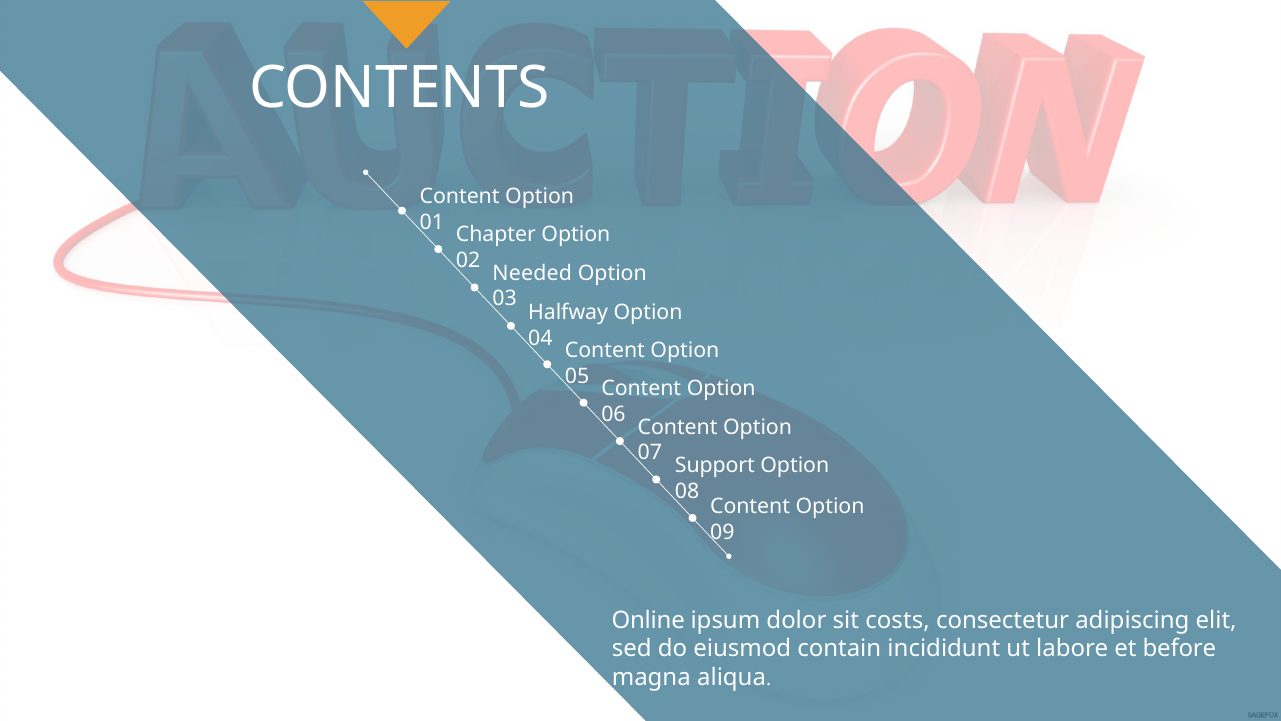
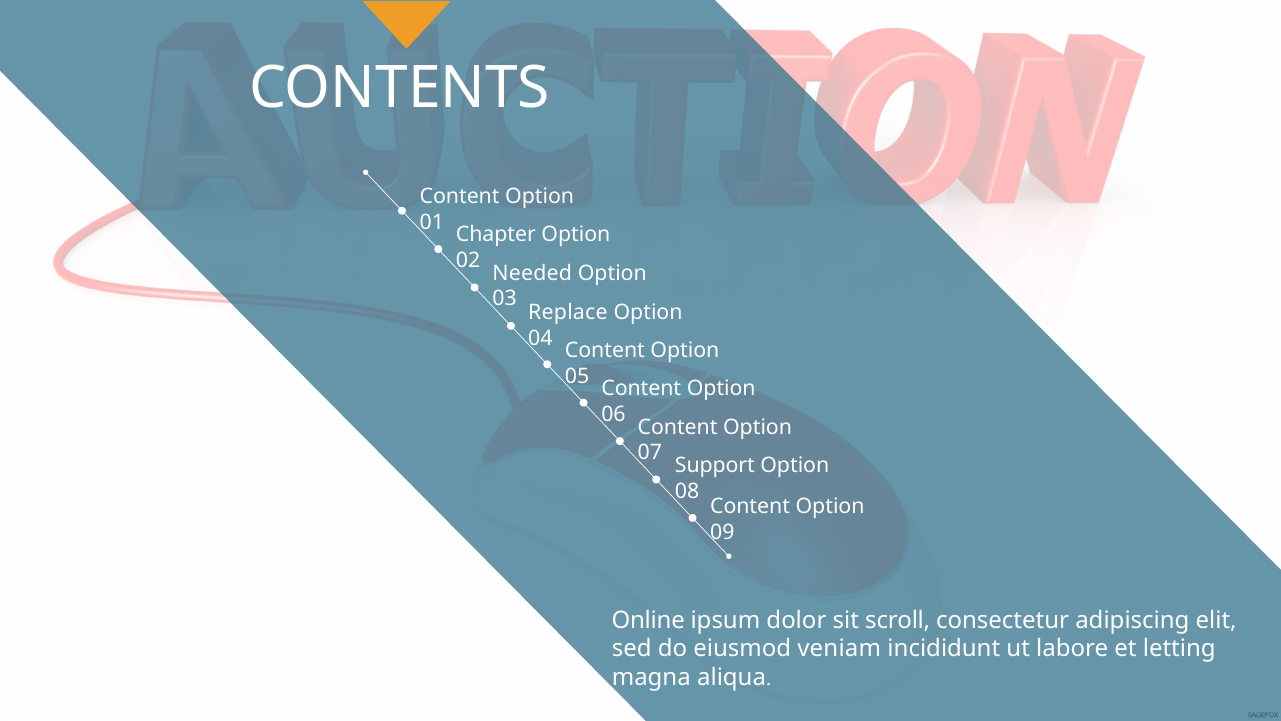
Halfway: Halfway -> Replace
costs: costs -> scroll
contain: contain -> veniam
before: before -> letting
